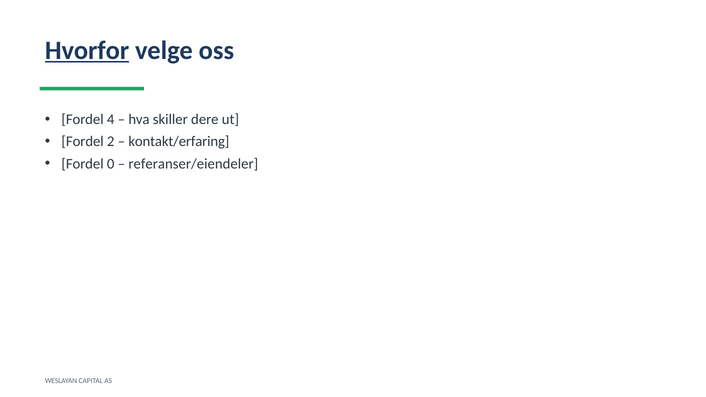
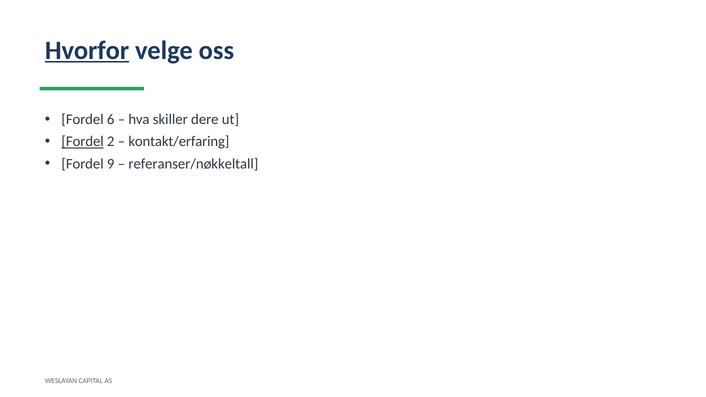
4: 4 -> 6
Fordel at (83, 142) underline: none -> present
0: 0 -> 9
referanser/eiendeler: referanser/eiendeler -> referanser/nøkkeltall
